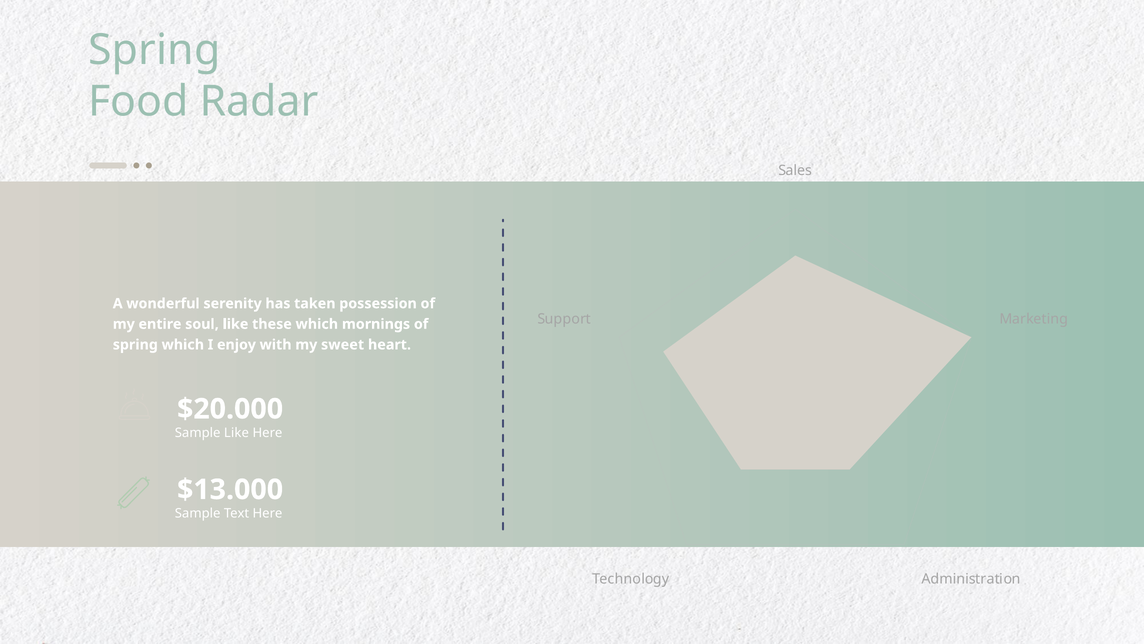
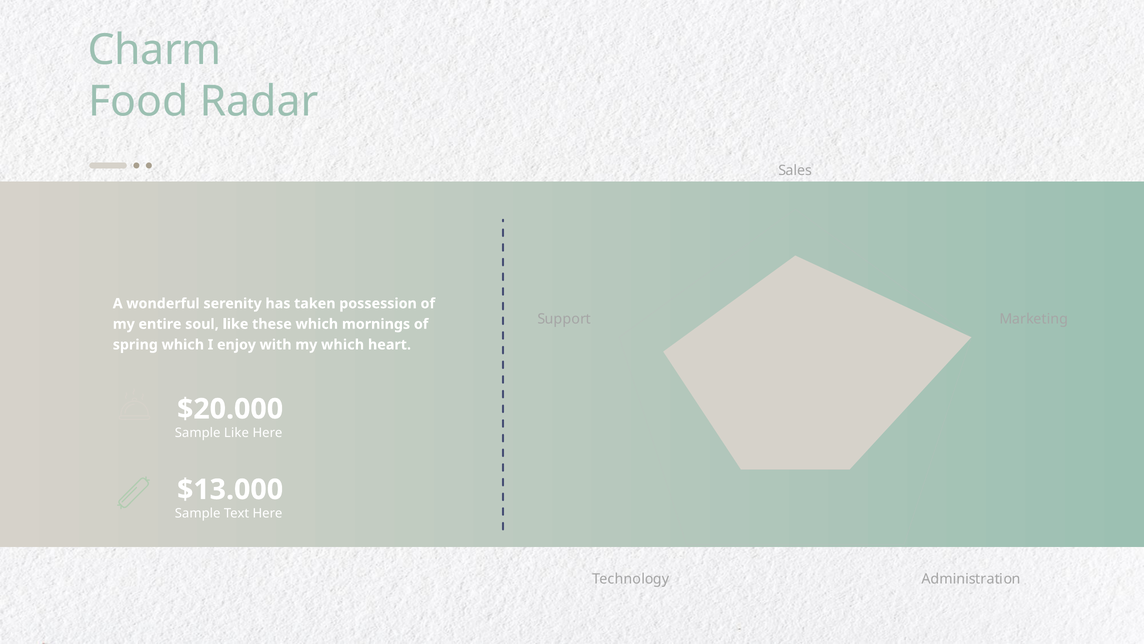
Spring at (154, 50): Spring -> Charm
my sweet: sweet -> which
